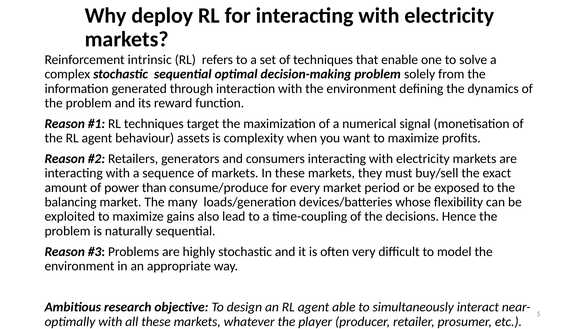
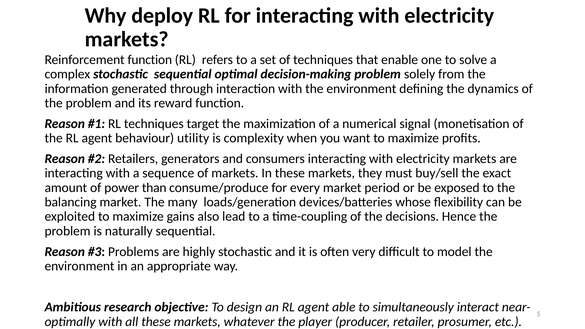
Reinforcement intrinsic: intrinsic -> function
assets: assets -> utility
